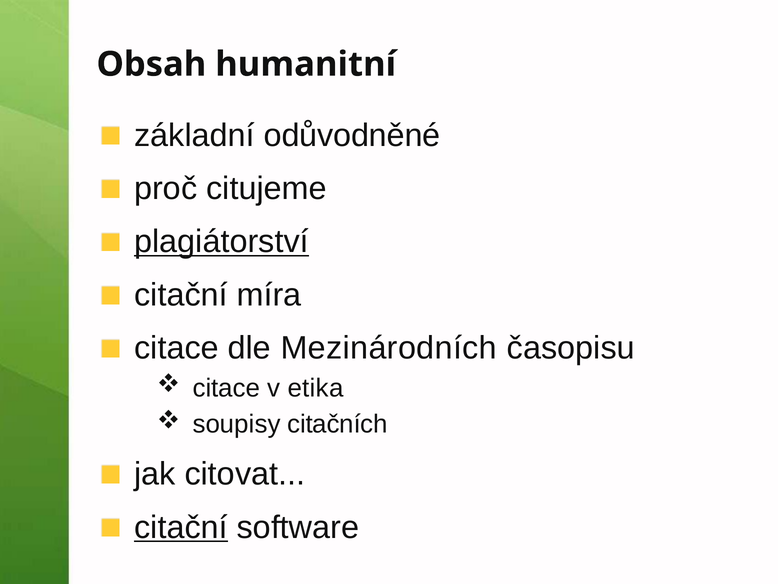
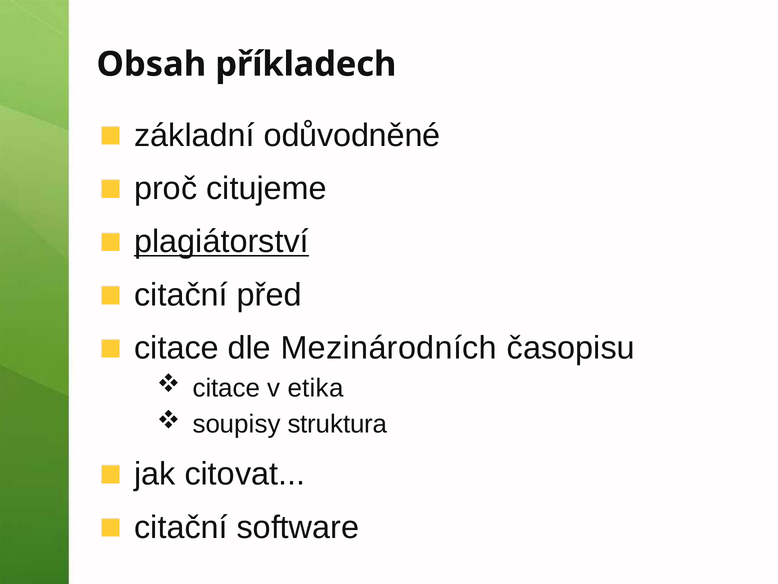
humanitní: humanitní -> příkladech
míra: míra -> před
citačních: citačních -> struktura
citační at (181, 527) underline: present -> none
